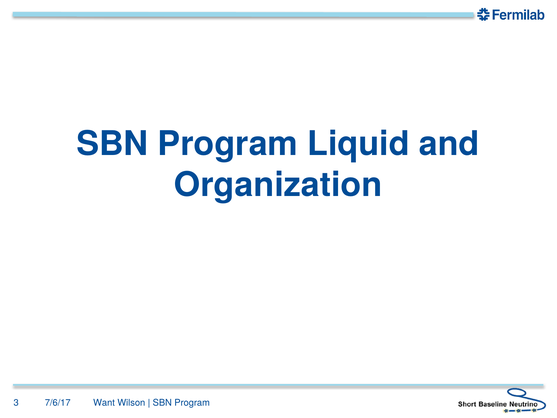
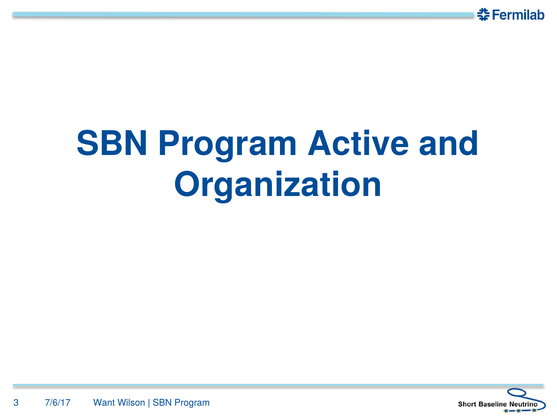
Liquid: Liquid -> Active
